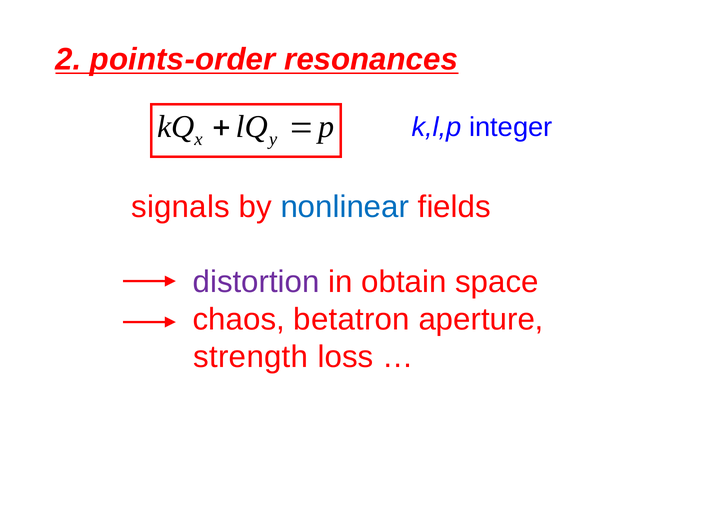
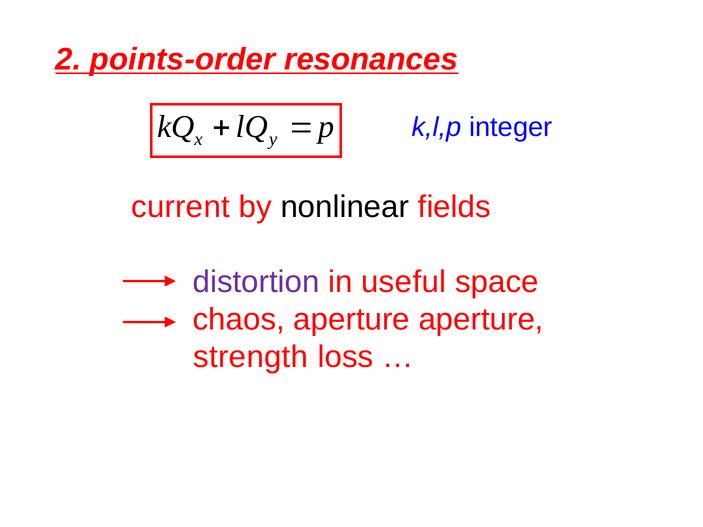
signals: signals -> current
nonlinear colour: blue -> black
obtain: obtain -> useful
chaos betatron: betatron -> aperture
